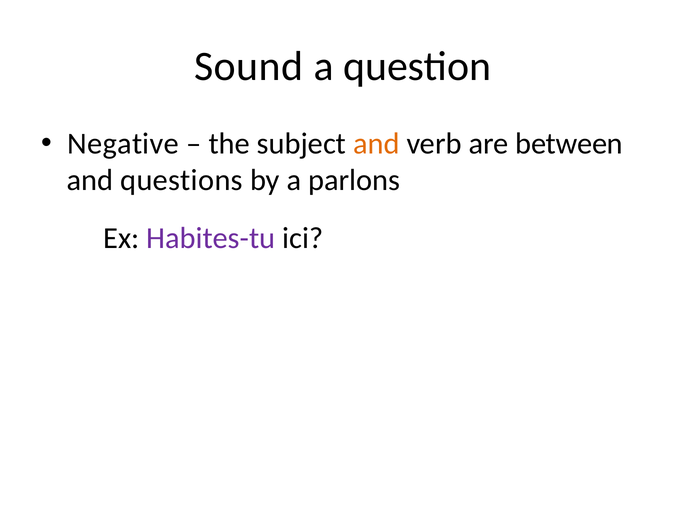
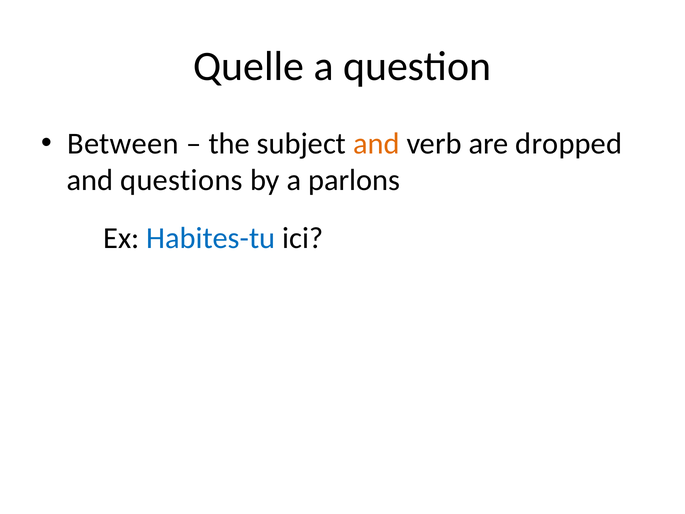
Sound: Sound -> Quelle
Negative: Negative -> Between
between: between -> dropped
Habites-tu colour: purple -> blue
